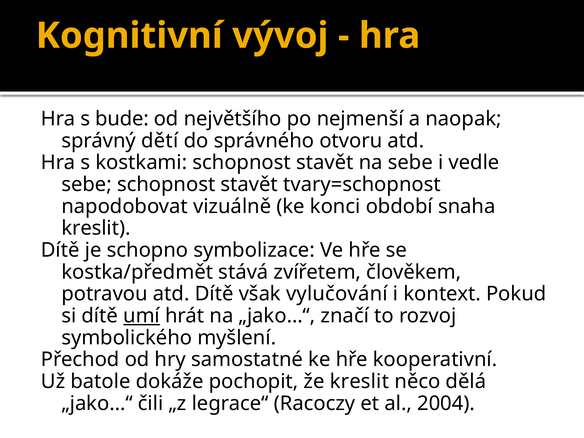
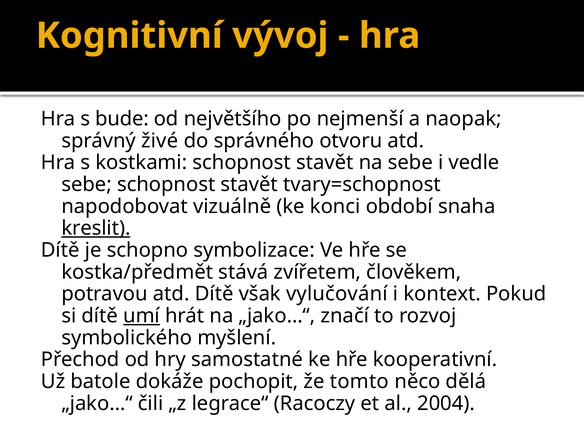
dětí: dětí -> živé
kreslit at (96, 228) underline: none -> present
že kreslit: kreslit -> tomto
